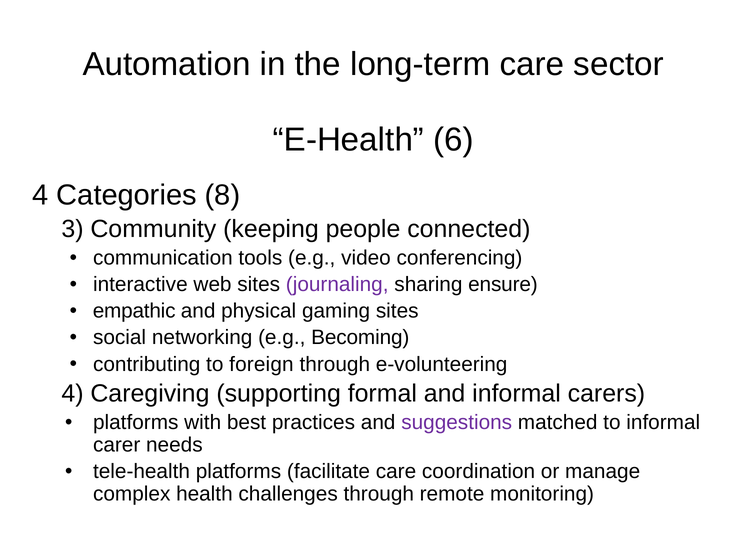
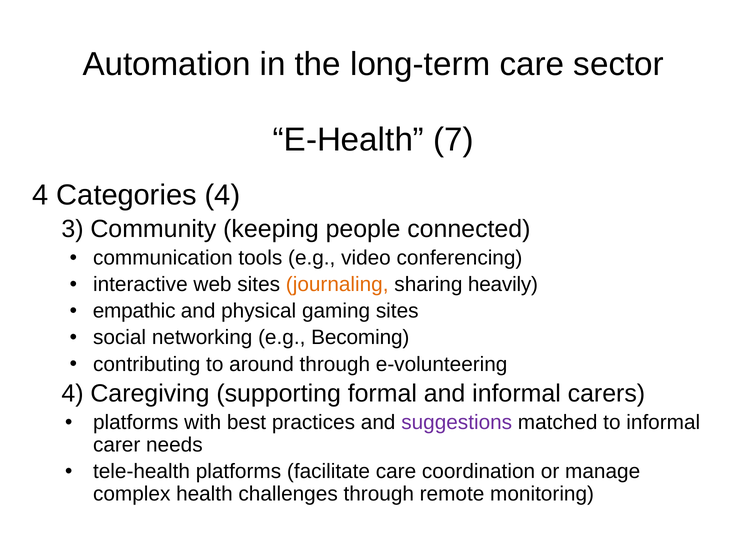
6: 6 -> 7
Categories 8: 8 -> 4
journaling colour: purple -> orange
ensure: ensure -> heavily
foreign: foreign -> around
